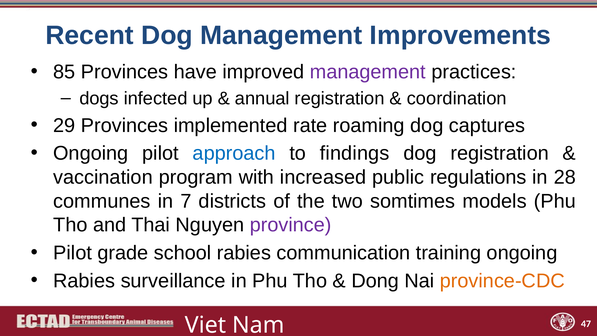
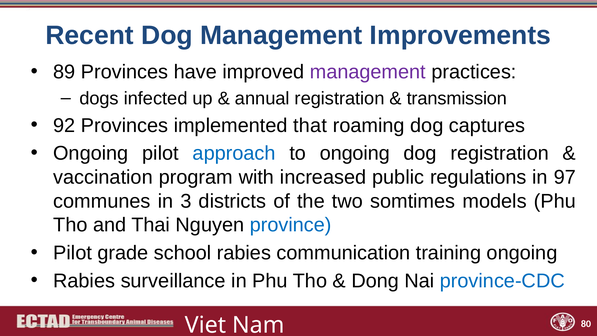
85: 85 -> 89
coordination: coordination -> transmission
29: 29 -> 92
rate: rate -> that
to findings: findings -> ongoing
28: 28 -> 97
7: 7 -> 3
province colour: purple -> blue
province-CDC colour: orange -> blue
47: 47 -> 80
